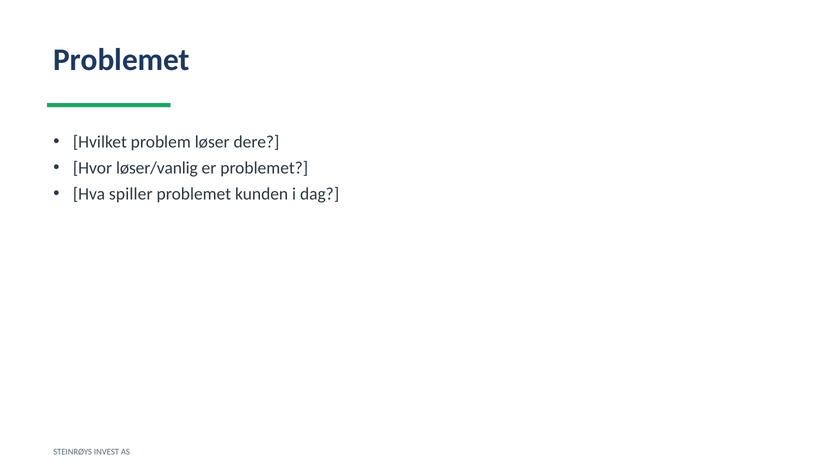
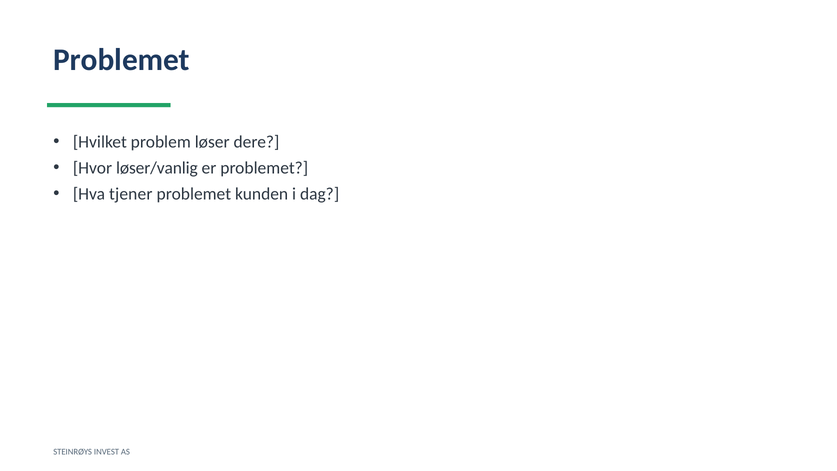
spiller: spiller -> tjener
